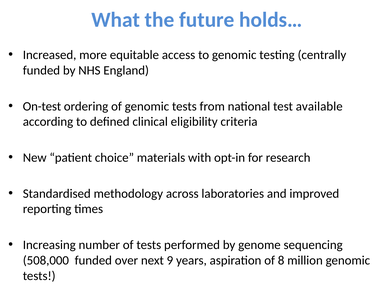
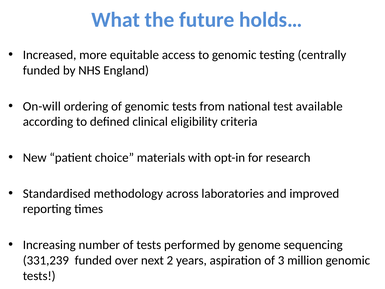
On-test: On-test -> On-will
508,000: 508,000 -> 331,239
9: 9 -> 2
8: 8 -> 3
